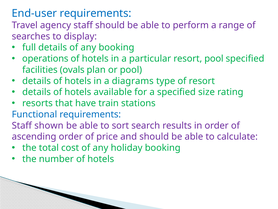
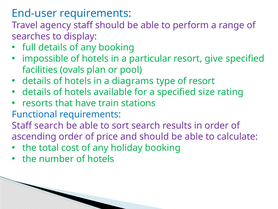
operations: operations -> impossible
resort pool: pool -> give
Staff shown: shown -> search
